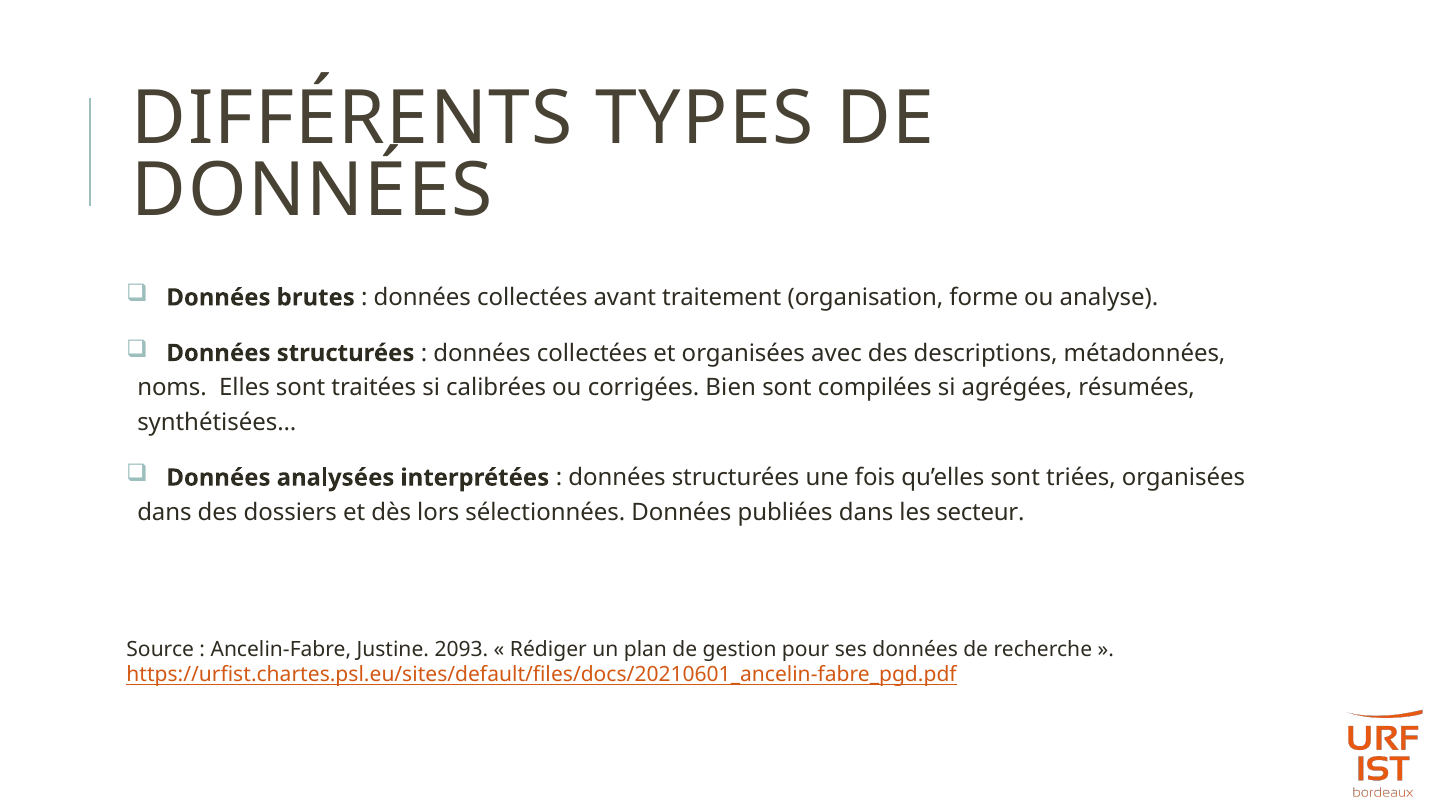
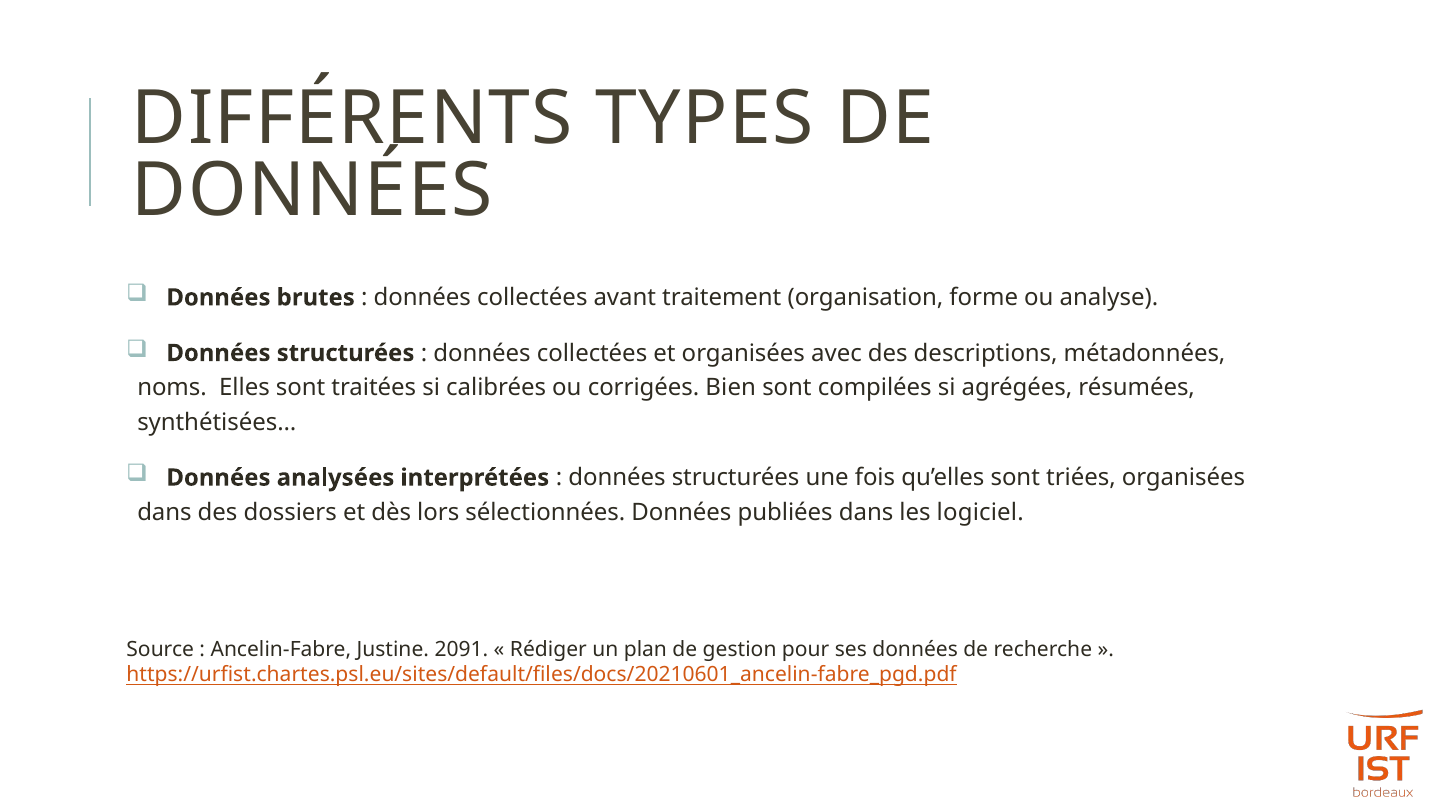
secteur: secteur -> logiciel
2093: 2093 -> 2091
